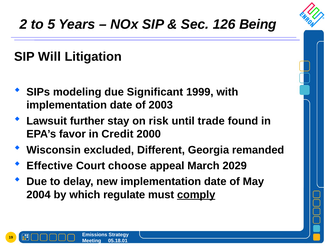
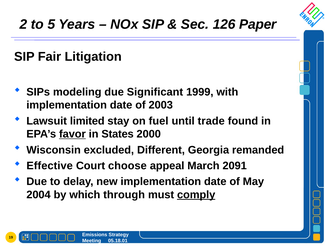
Being: Being -> Paper
Will: Will -> Fair
further: further -> limited
risk: risk -> fuel
favor underline: none -> present
Credit: Credit -> States
2029: 2029 -> 2091
regulate: regulate -> through
